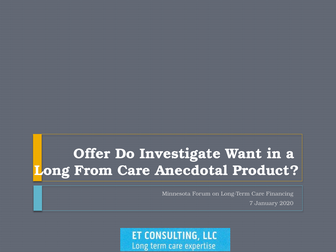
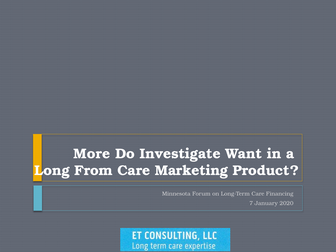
Offer: Offer -> More
Anecdotal: Anecdotal -> Marketing
